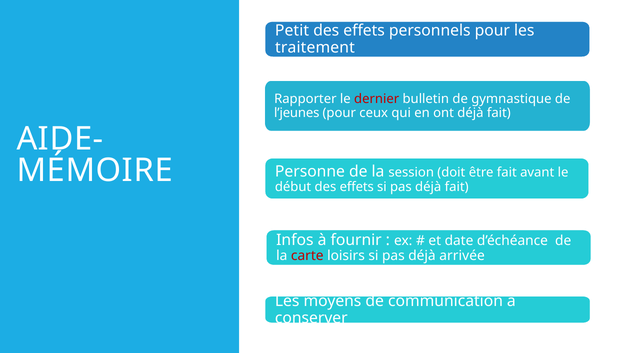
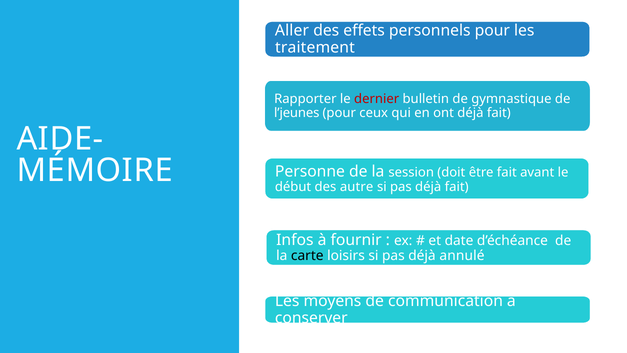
Petit: Petit -> Aller
début des effets: effets -> autre
carte colour: red -> black
arrivée: arrivée -> annulé
